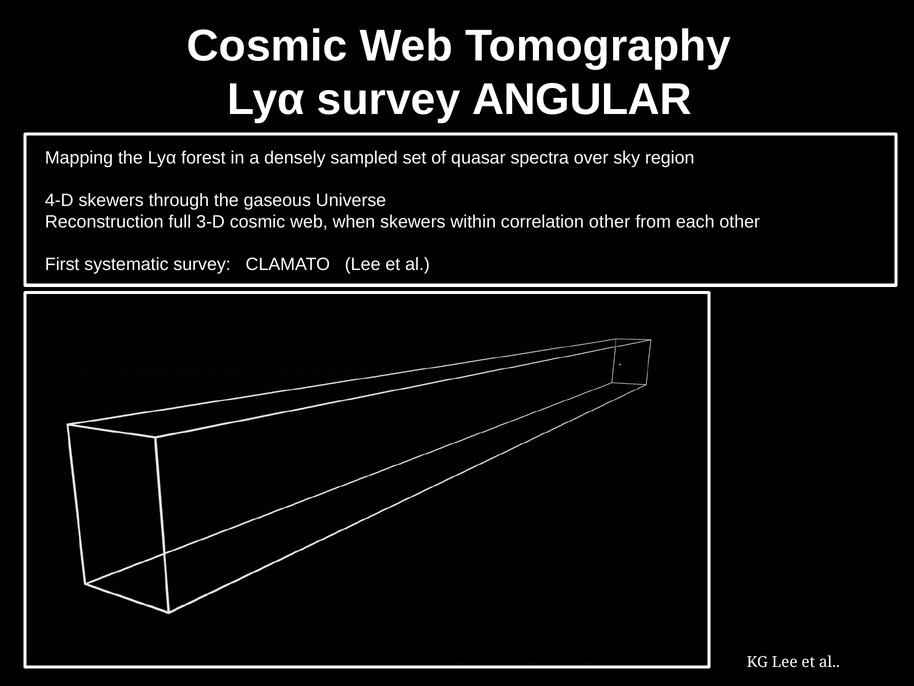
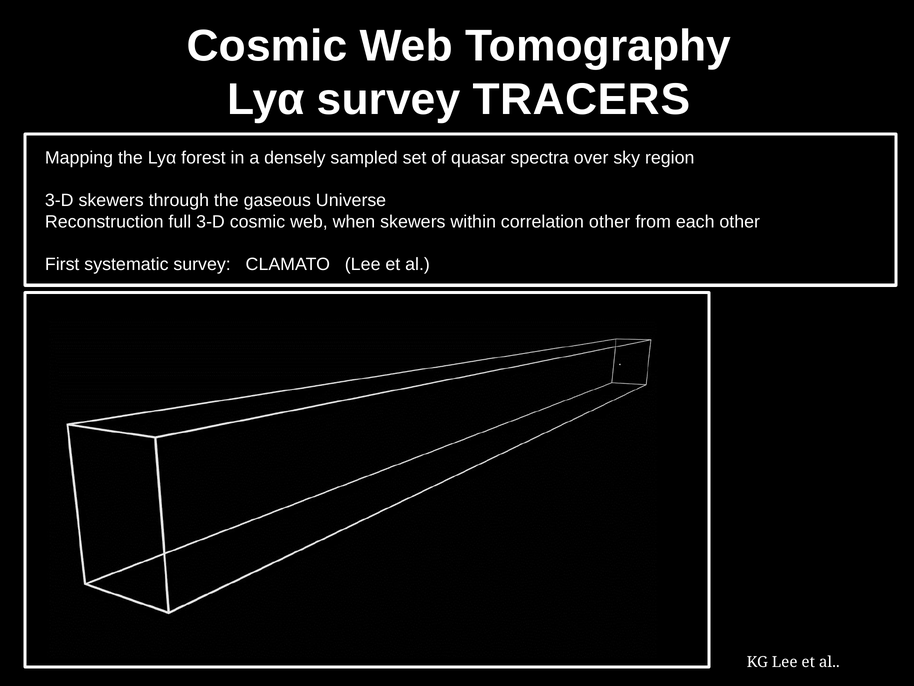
ANGULAR: ANGULAR -> TRACERS
4-D at (59, 200): 4-D -> 3-D
